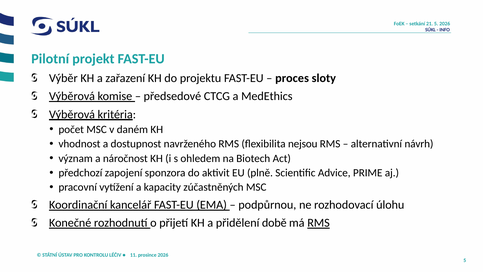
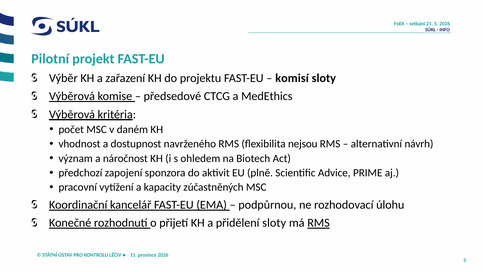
proces: proces -> komisí
přidělení době: době -> sloty
